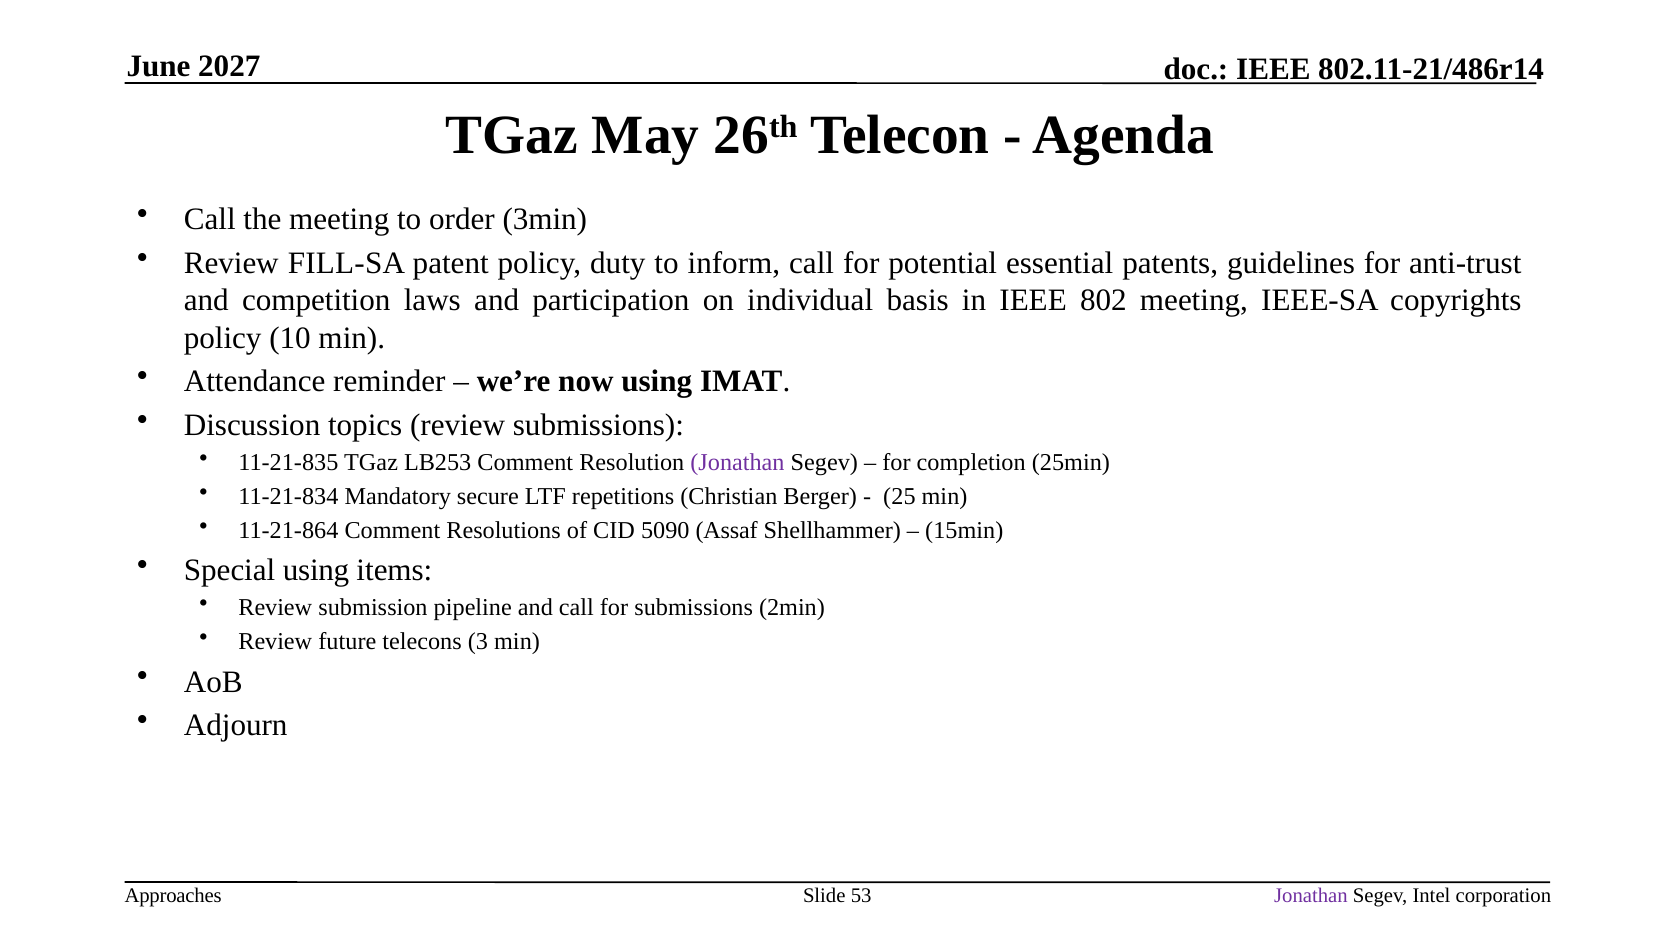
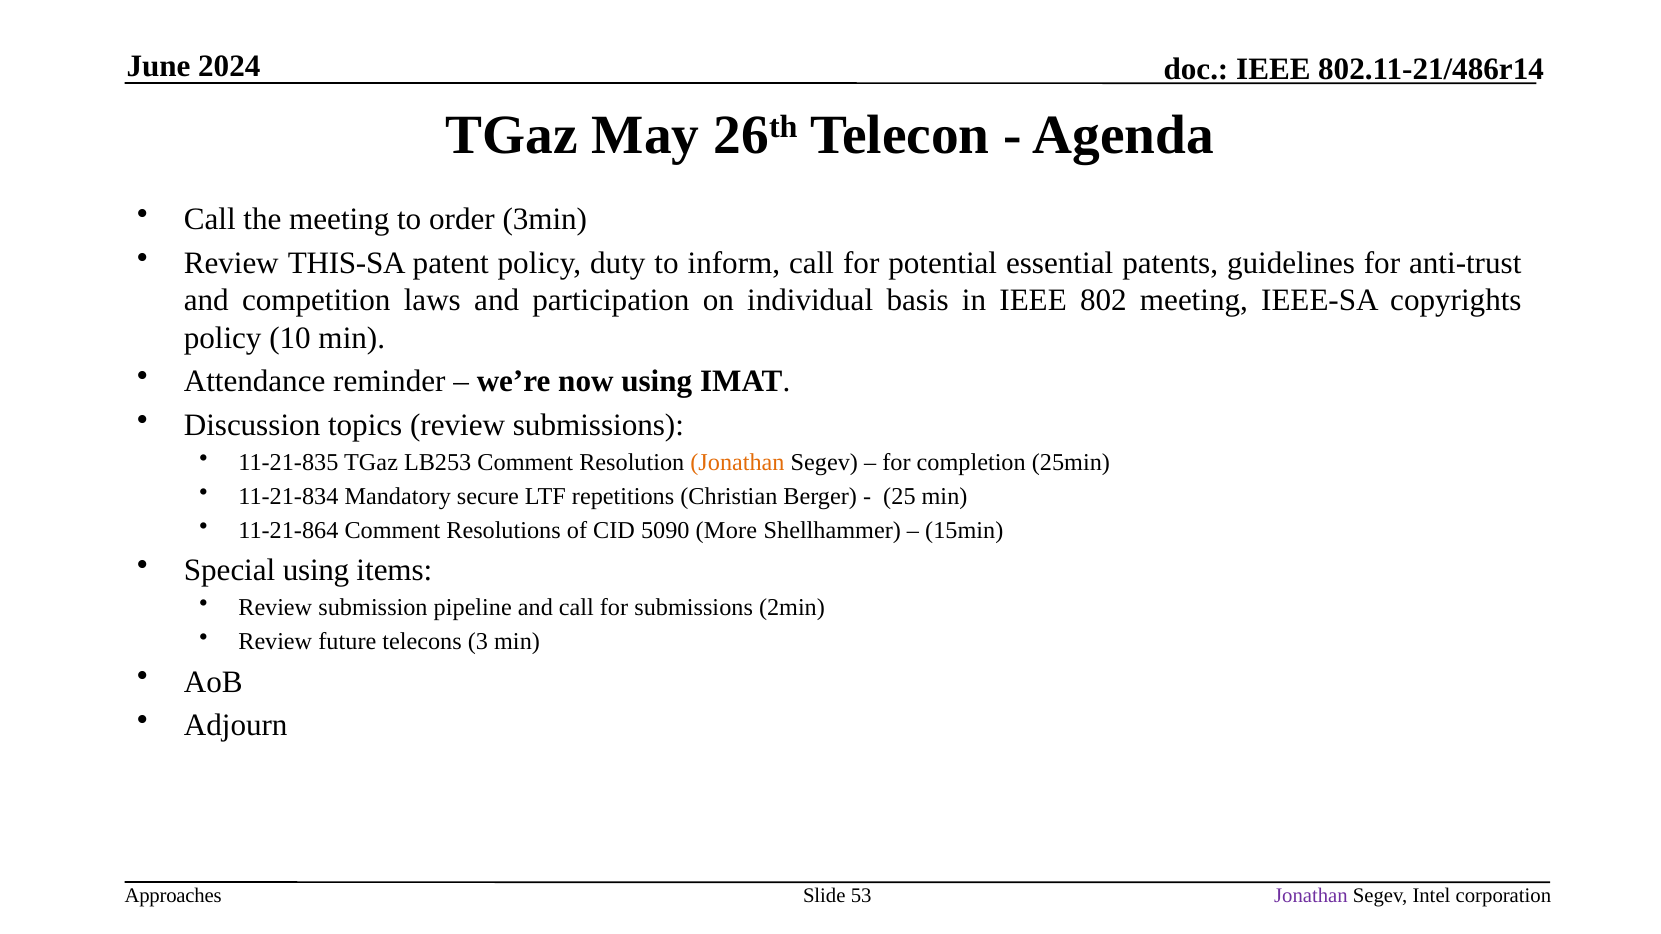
2027: 2027 -> 2024
FILL-SA: FILL-SA -> THIS-SA
Jonathan at (737, 463) colour: purple -> orange
Assaf: Assaf -> More
